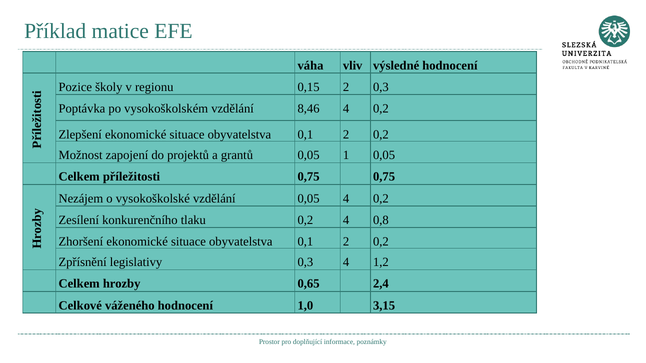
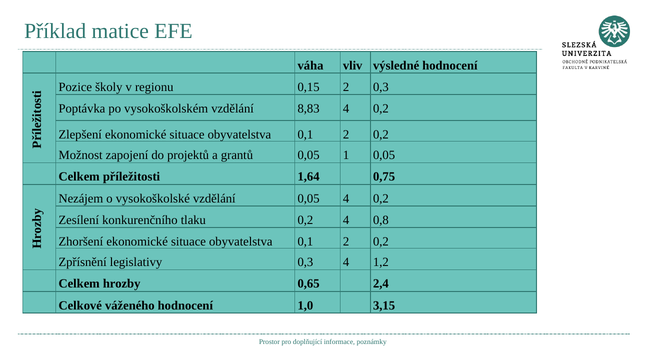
8,46: 8,46 -> 8,83
příležitosti 0,75: 0,75 -> 1,64
